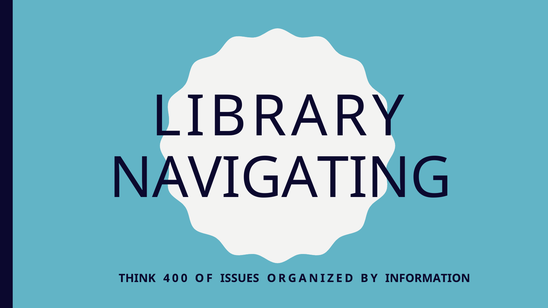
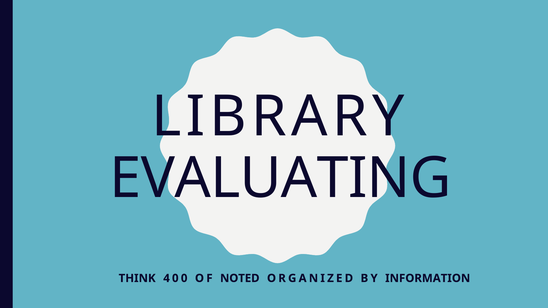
NAVIGATING: NAVIGATING -> EVALUATING
ISSUES: ISSUES -> NOTED
